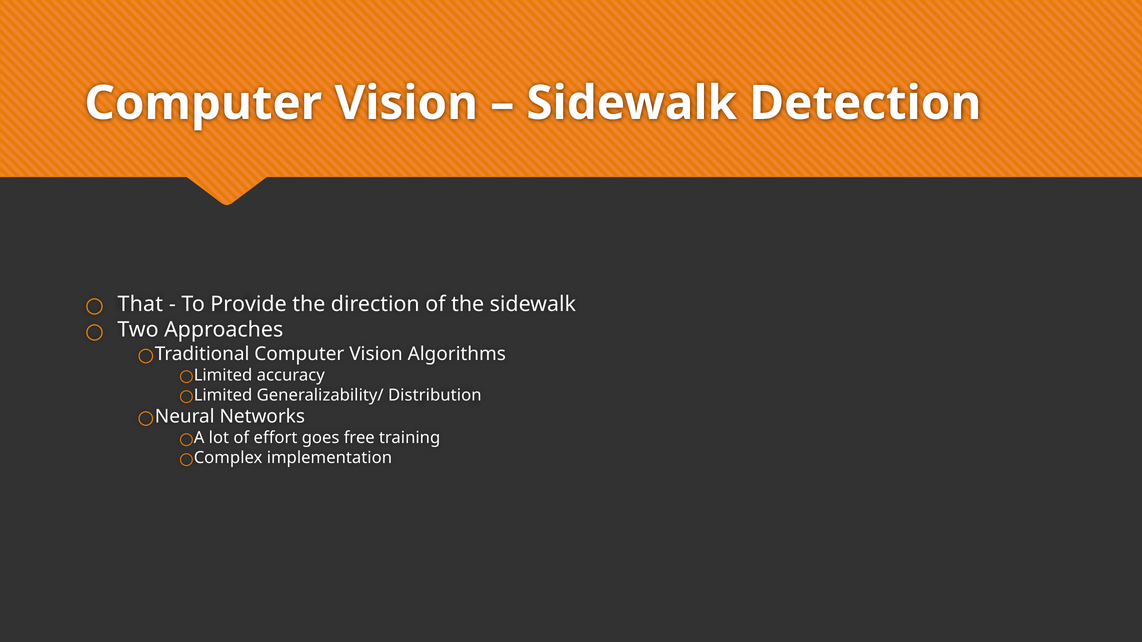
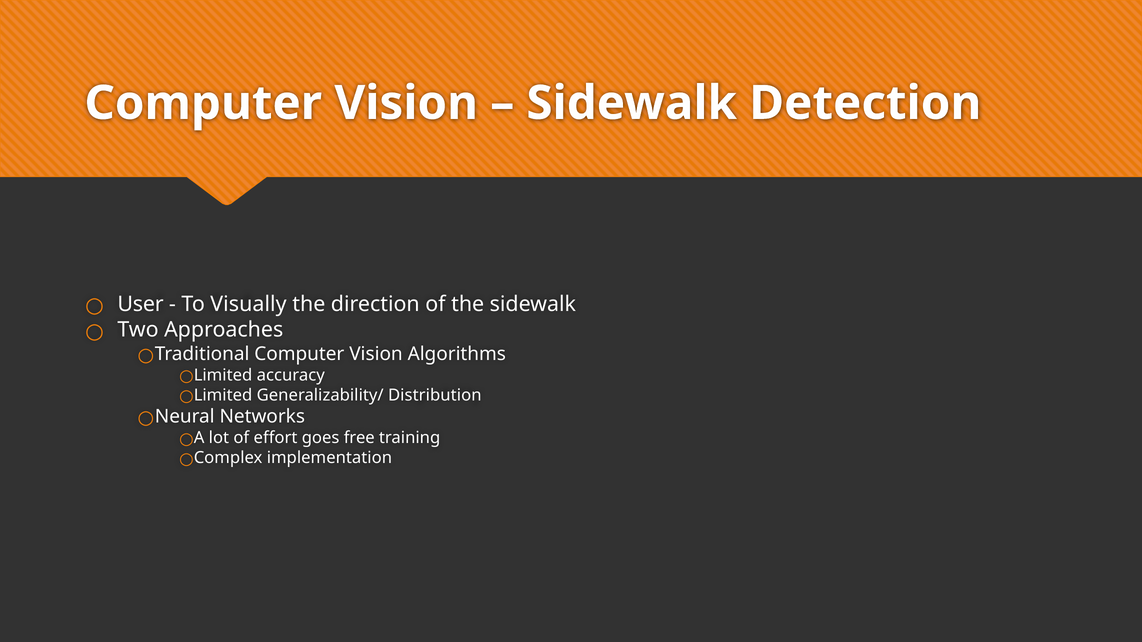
That: That -> User
Provide: Provide -> Visually
